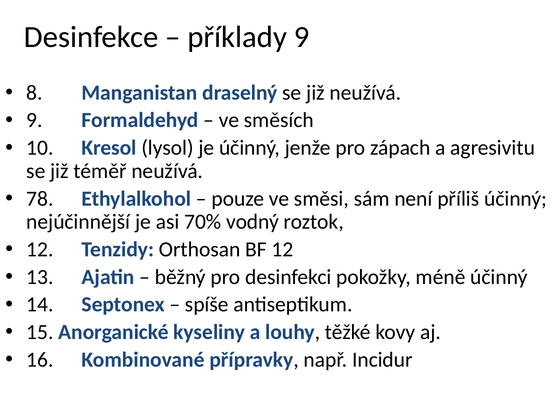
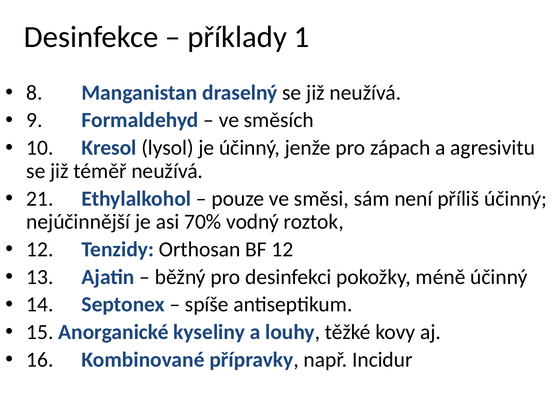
příklady 9: 9 -> 1
78: 78 -> 21
